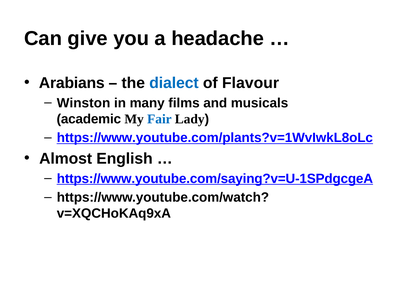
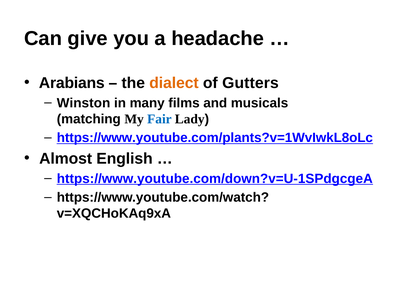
dialect colour: blue -> orange
Flavour: Flavour -> Gutters
academic: academic -> matching
https://www.youtube.com/saying?v=U-1SPdgcgeA: https://www.youtube.com/saying?v=U-1SPdgcgeA -> https://www.youtube.com/down?v=U-1SPdgcgeA
